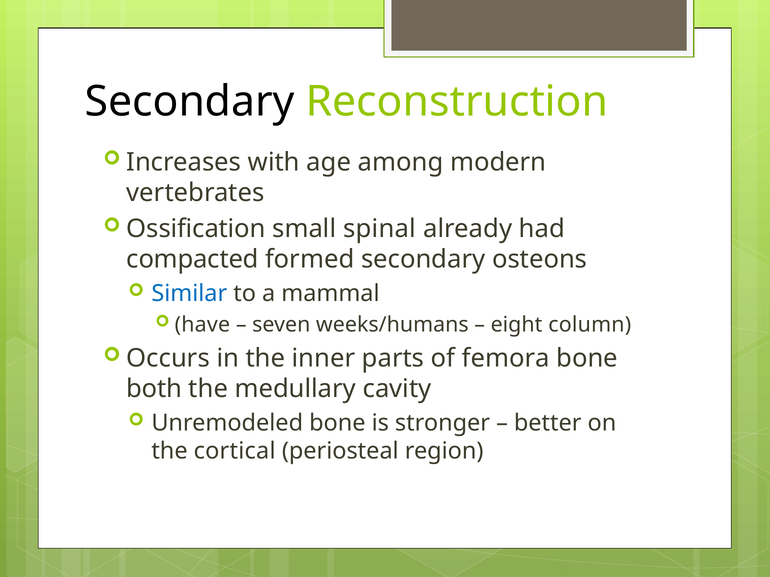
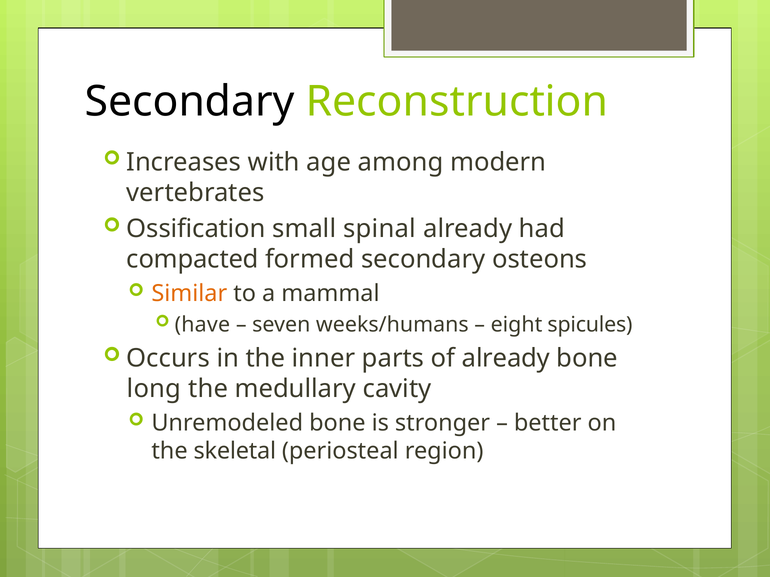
Similar colour: blue -> orange
column: column -> spicules
of femora: femora -> already
both: both -> long
cortical: cortical -> skeletal
